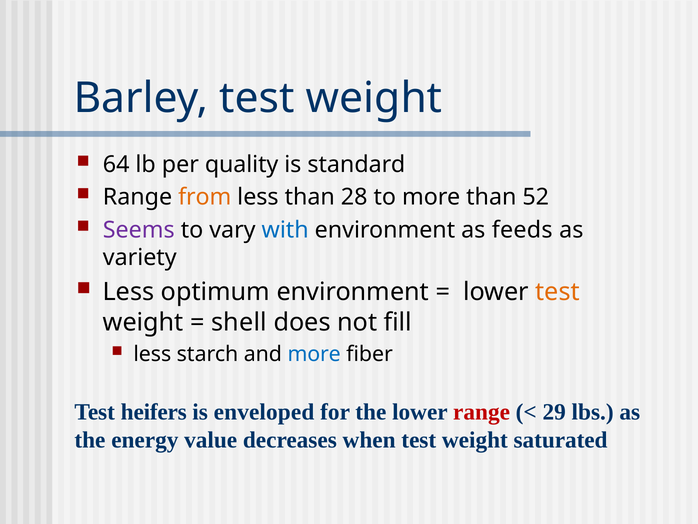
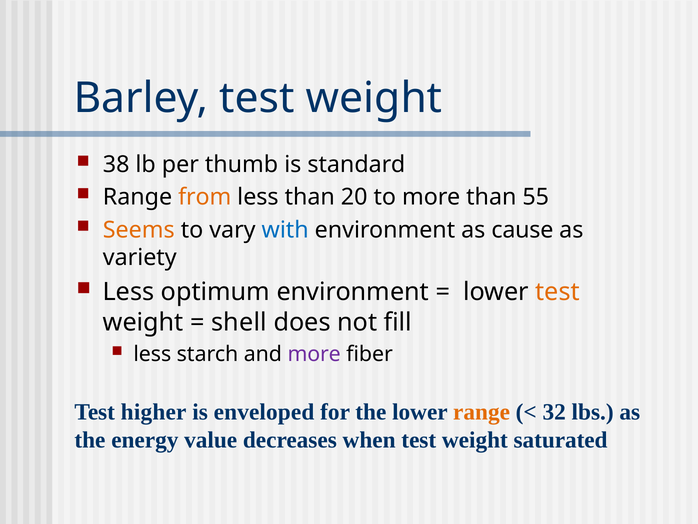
64: 64 -> 38
quality: quality -> thumb
28: 28 -> 20
52: 52 -> 55
Seems colour: purple -> orange
feeds: feeds -> cause
more at (314, 354) colour: blue -> purple
heifers: heifers -> higher
range at (482, 412) colour: red -> orange
29: 29 -> 32
